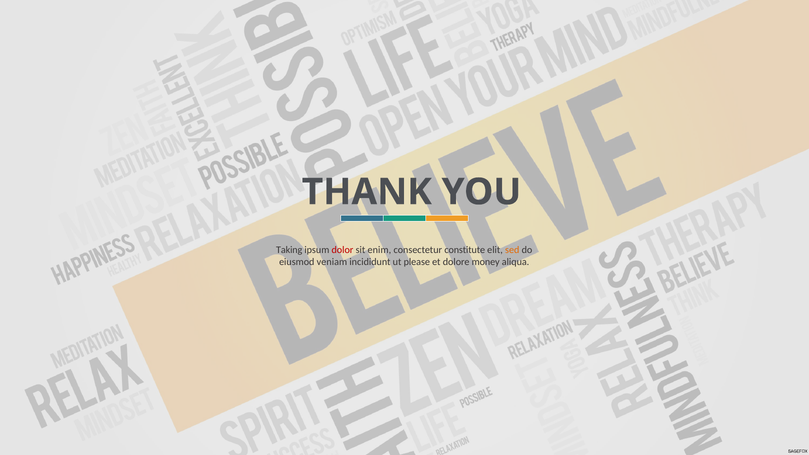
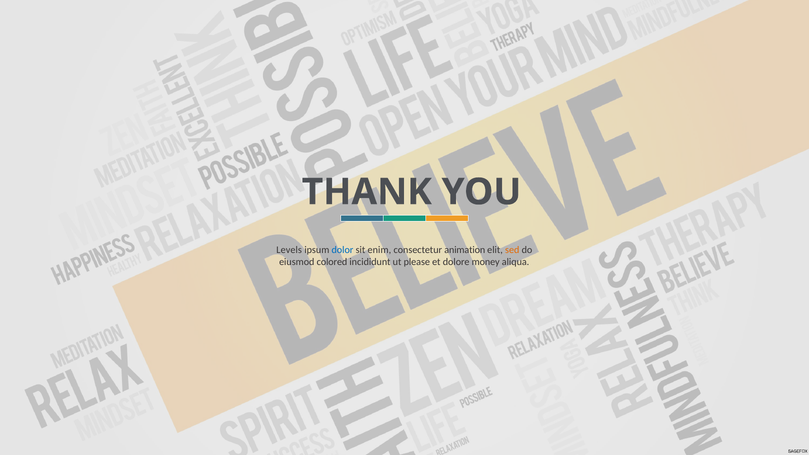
Taking: Taking -> Levels
dolor colour: red -> blue
constitute: constitute -> animation
veniam: veniam -> colored
